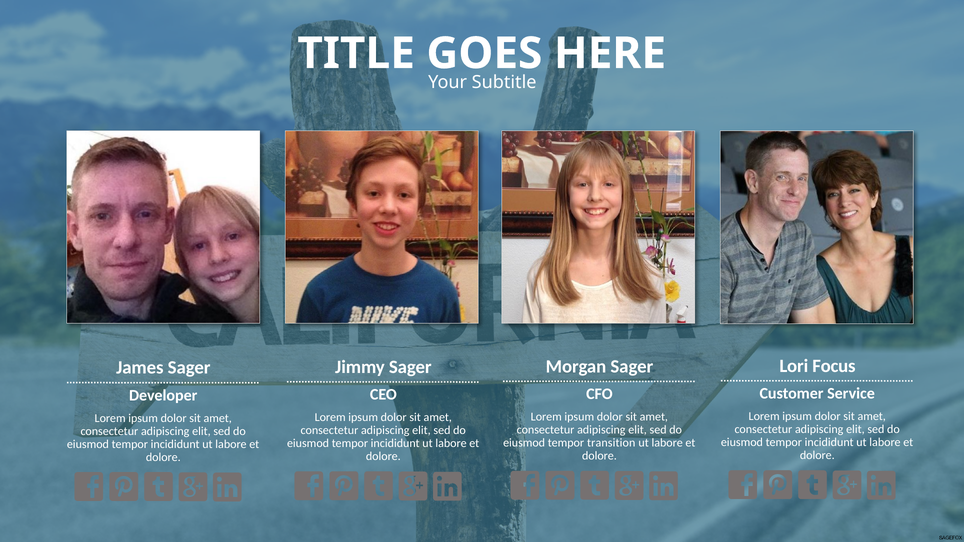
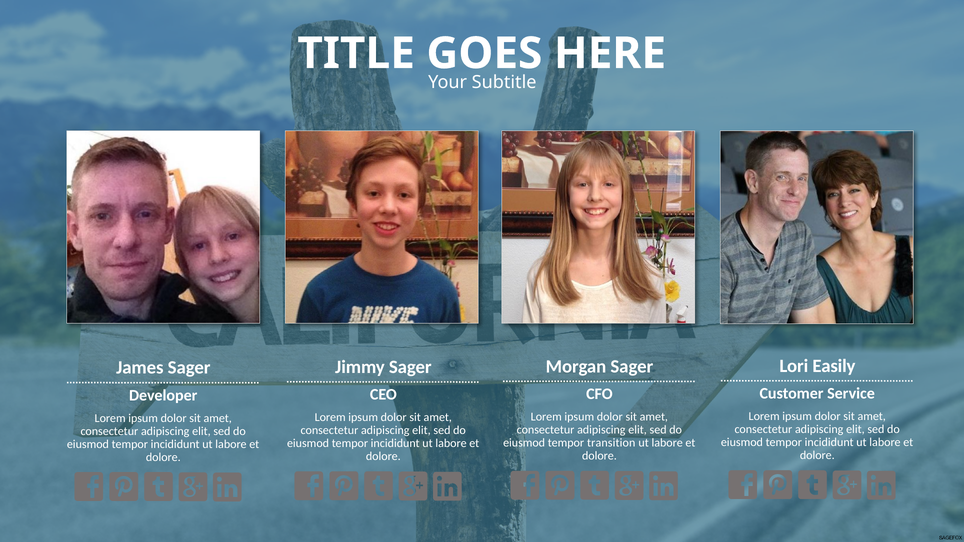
Focus: Focus -> Easily
